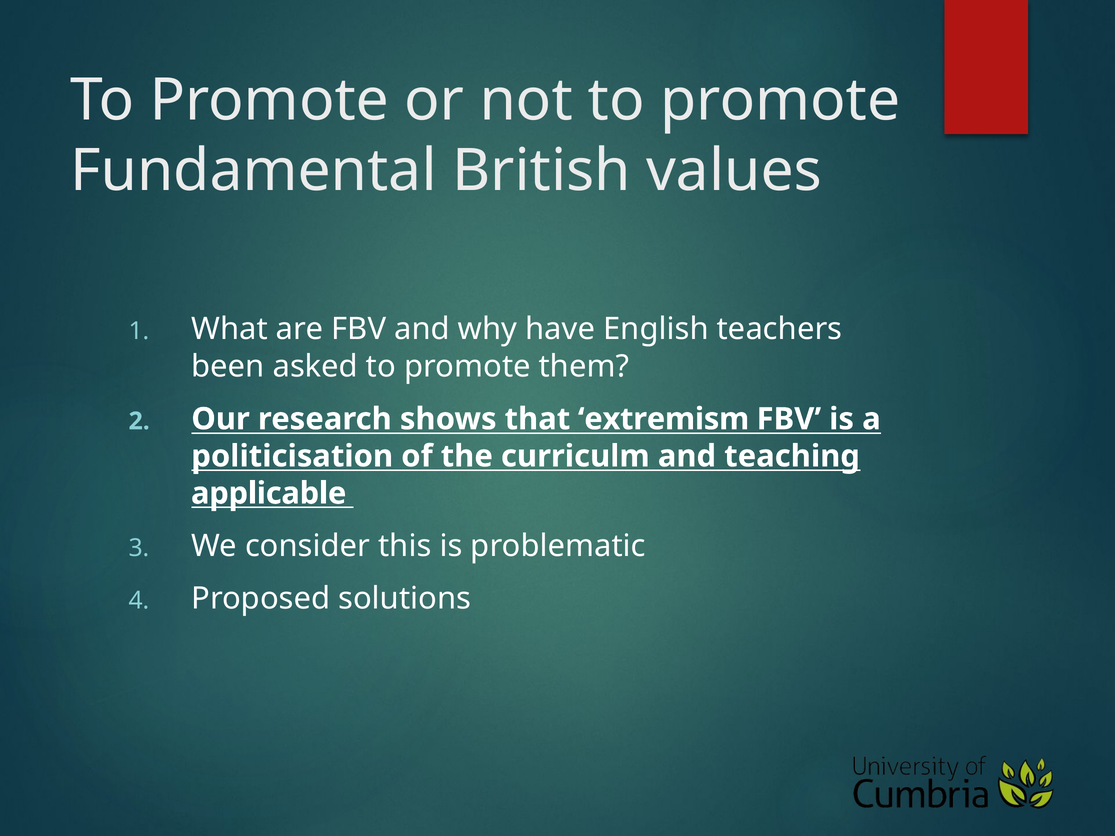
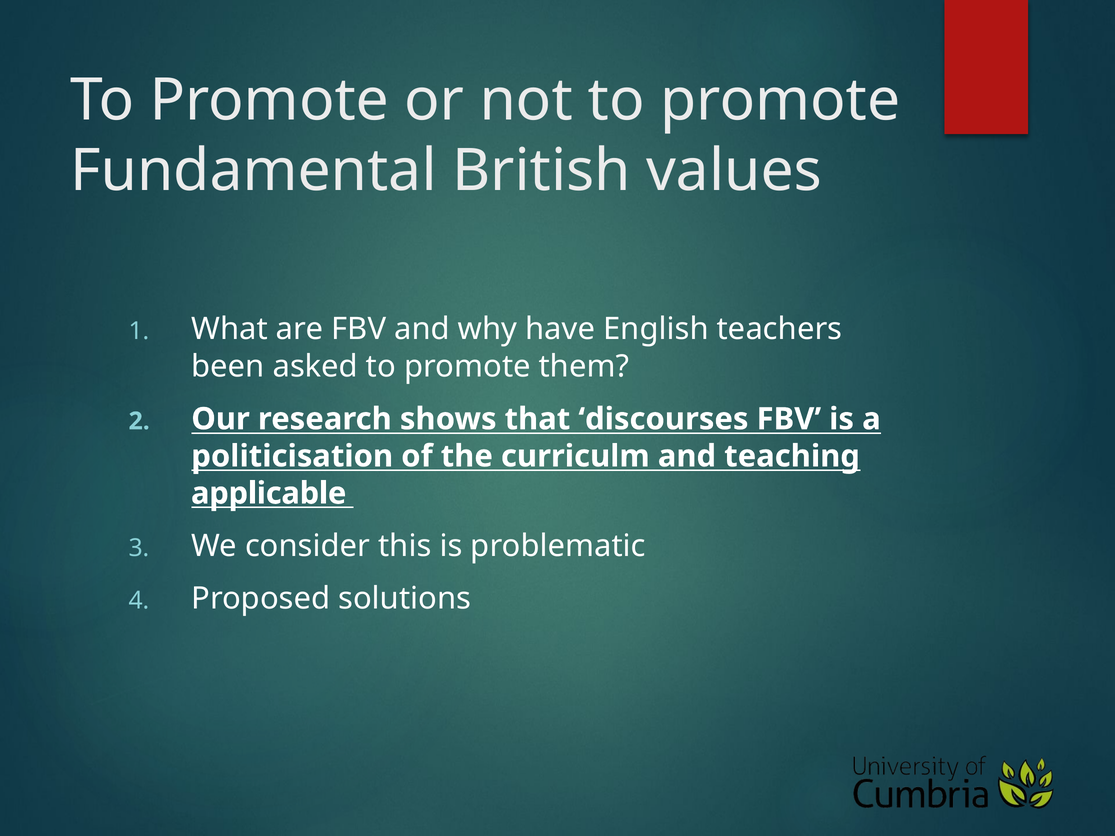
extremism: extremism -> discourses
